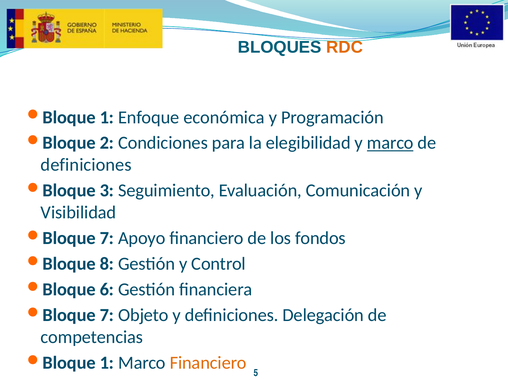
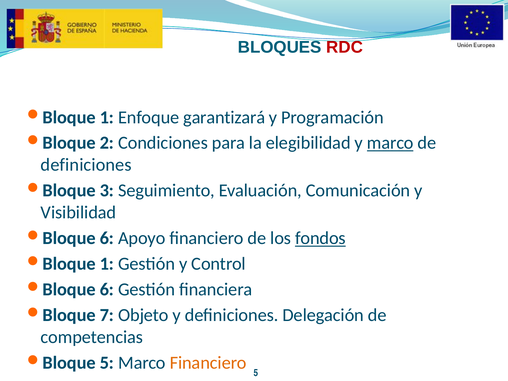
RDC colour: orange -> red
económica: económica -> garantizará
7 at (107, 238): 7 -> 6
fondos underline: none -> present
8 at (107, 264): 8 -> 1
1 at (107, 363): 1 -> 5
